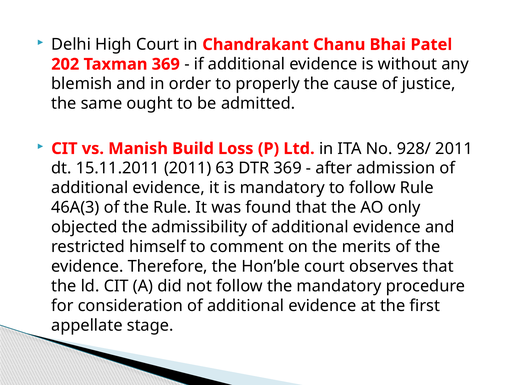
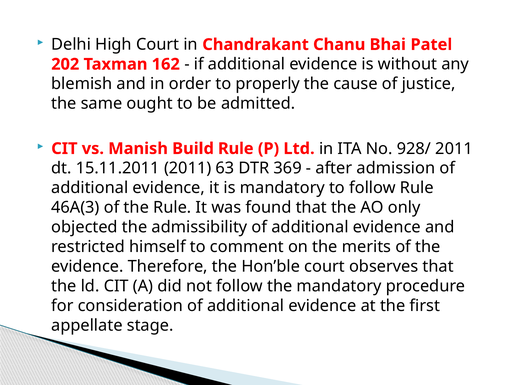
Taxman 369: 369 -> 162
Build Loss: Loss -> Rule
